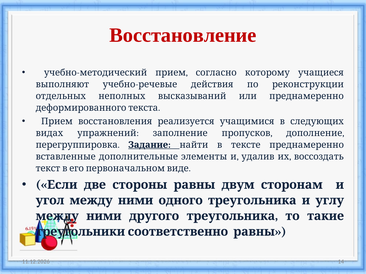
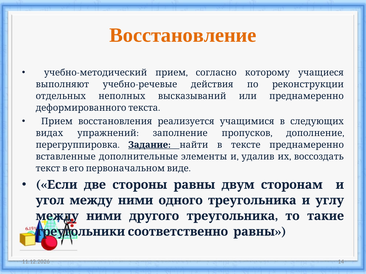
Восстановление colour: red -> orange
